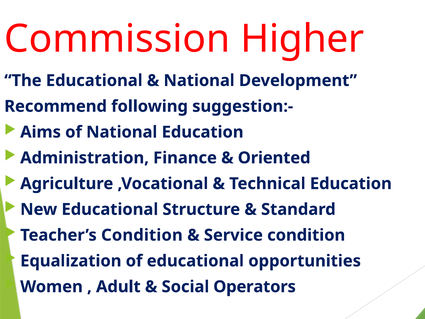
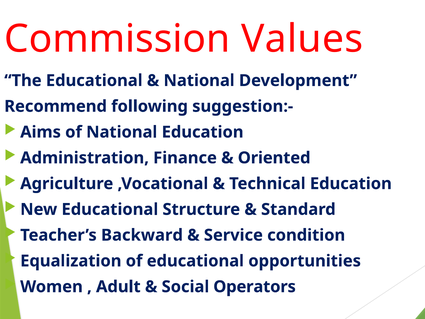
Higher: Higher -> Values
Teacher’s Condition: Condition -> Backward
